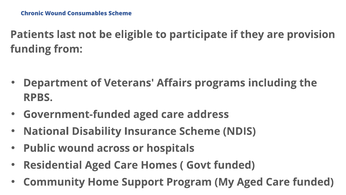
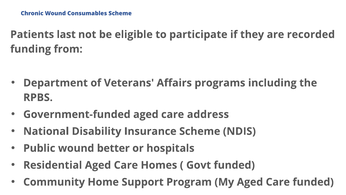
provision: provision -> recorded
across: across -> better
